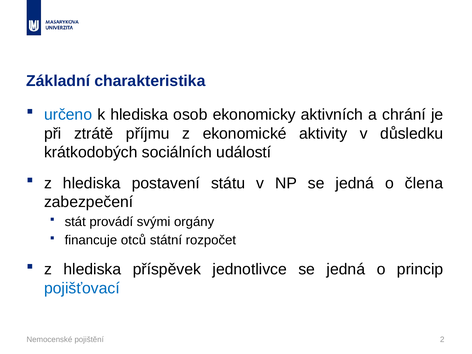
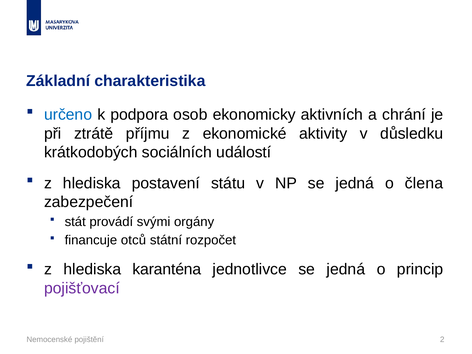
k hlediska: hlediska -> podpora
příspěvek: příspěvek -> karanténa
pojišťovací colour: blue -> purple
